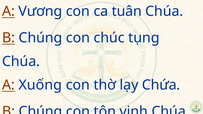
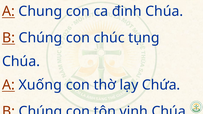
Vương: Vương -> Chung
tuân: tuân -> đinh
